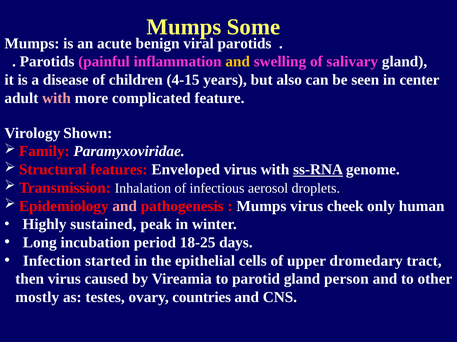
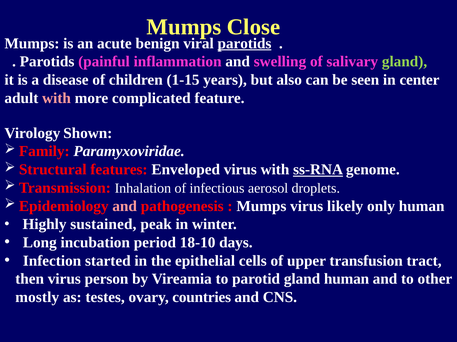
Some: Some -> Close
parotids at (244, 43) underline: none -> present
and at (238, 62) colour: yellow -> white
gland at (405, 62) colour: white -> light green
4-15: 4-15 -> 1-15
cheek: cheek -> likely
18-25: 18-25 -> 18-10
dromedary: dromedary -> transfusion
caused: caused -> person
gland person: person -> human
